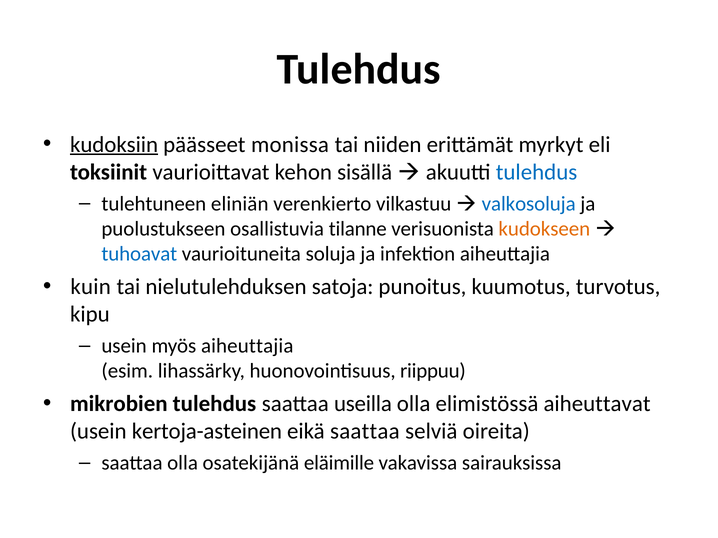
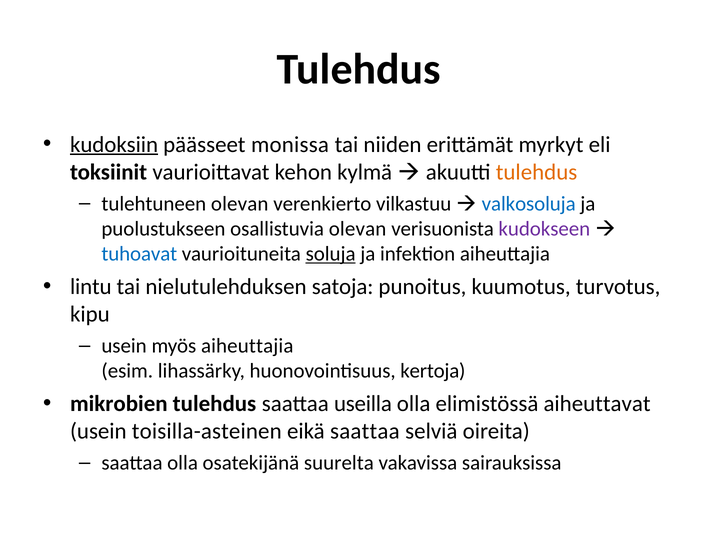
sisällä: sisällä -> kylmä
tulehdus at (537, 172) colour: blue -> orange
tulehtuneen eliniän: eliniän -> olevan
osallistuvia tilanne: tilanne -> olevan
kudokseen colour: orange -> purple
soluja underline: none -> present
kuin: kuin -> lintu
riippuu: riippuu -> kertoja
kertoja-asteinen: kertoja-asteinen -> toisilla-asteinen
eläimille: eläimille -> suurelta
